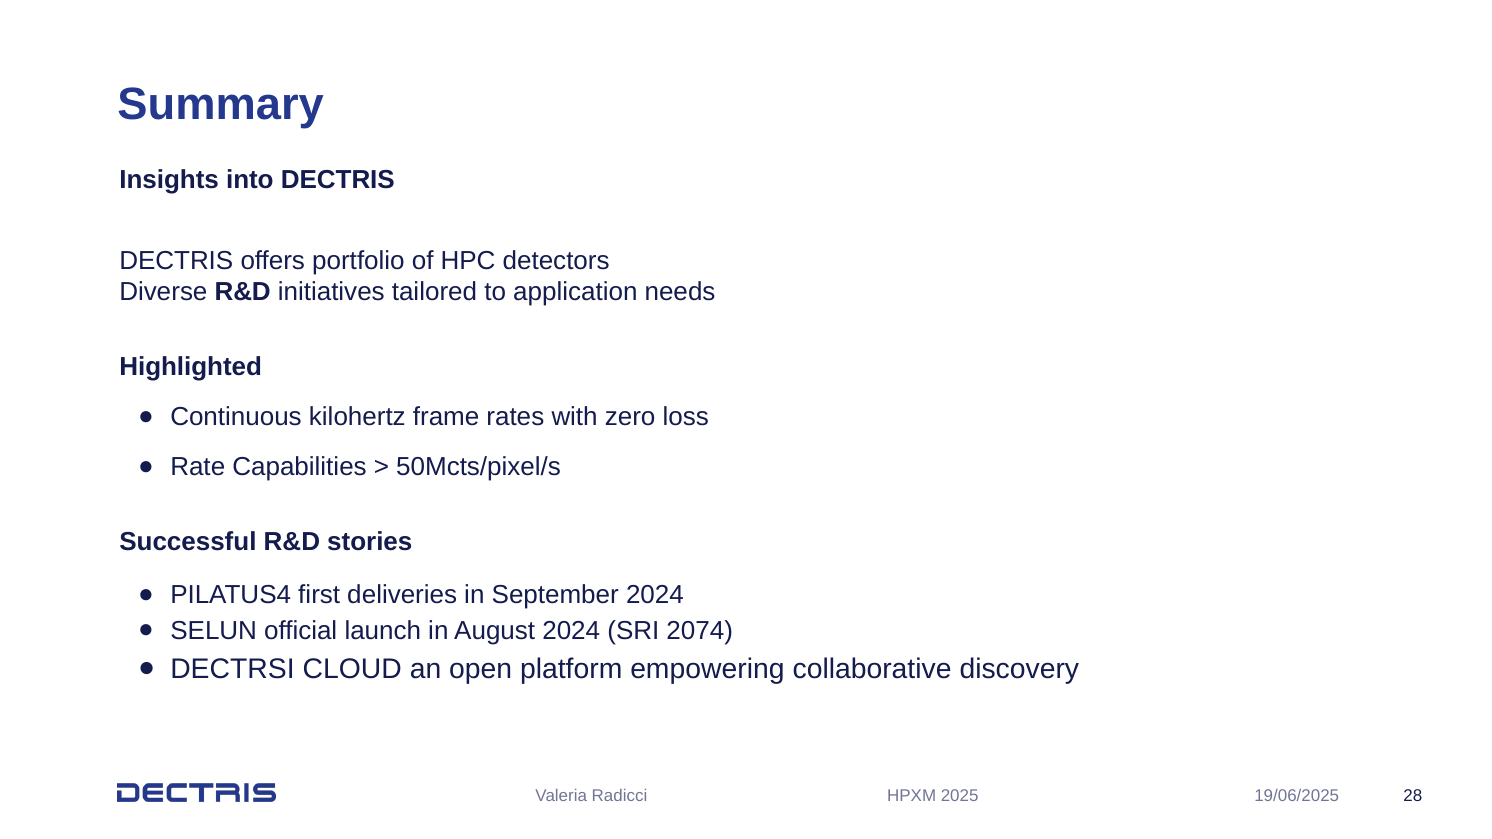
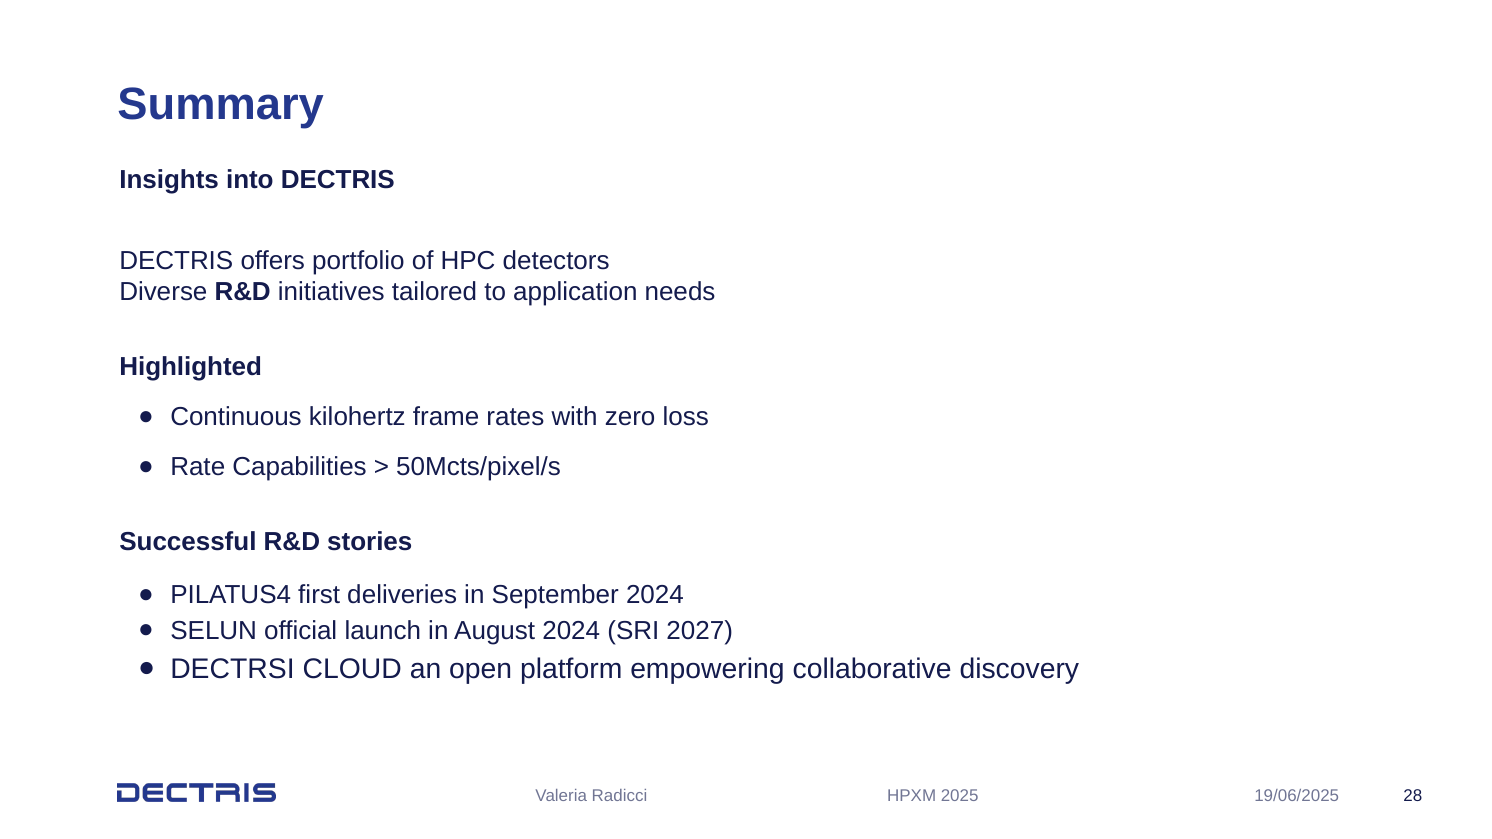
2074: 2074 -> 2027
